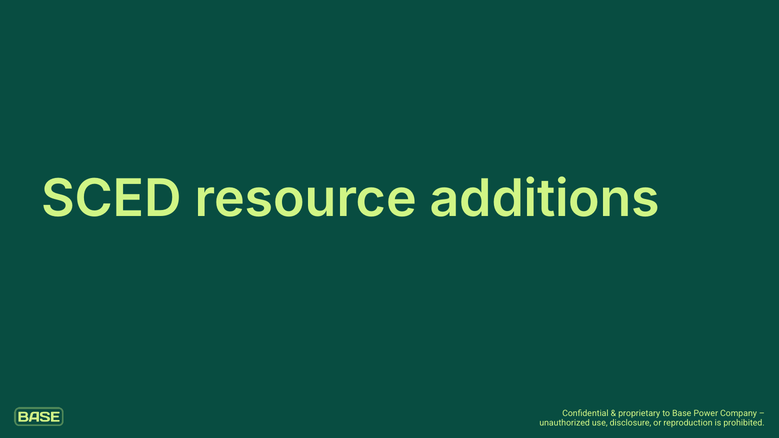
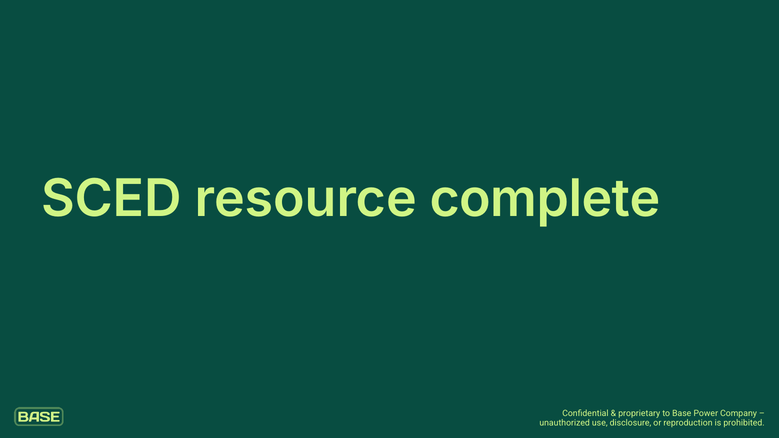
additions: additions -> complete
